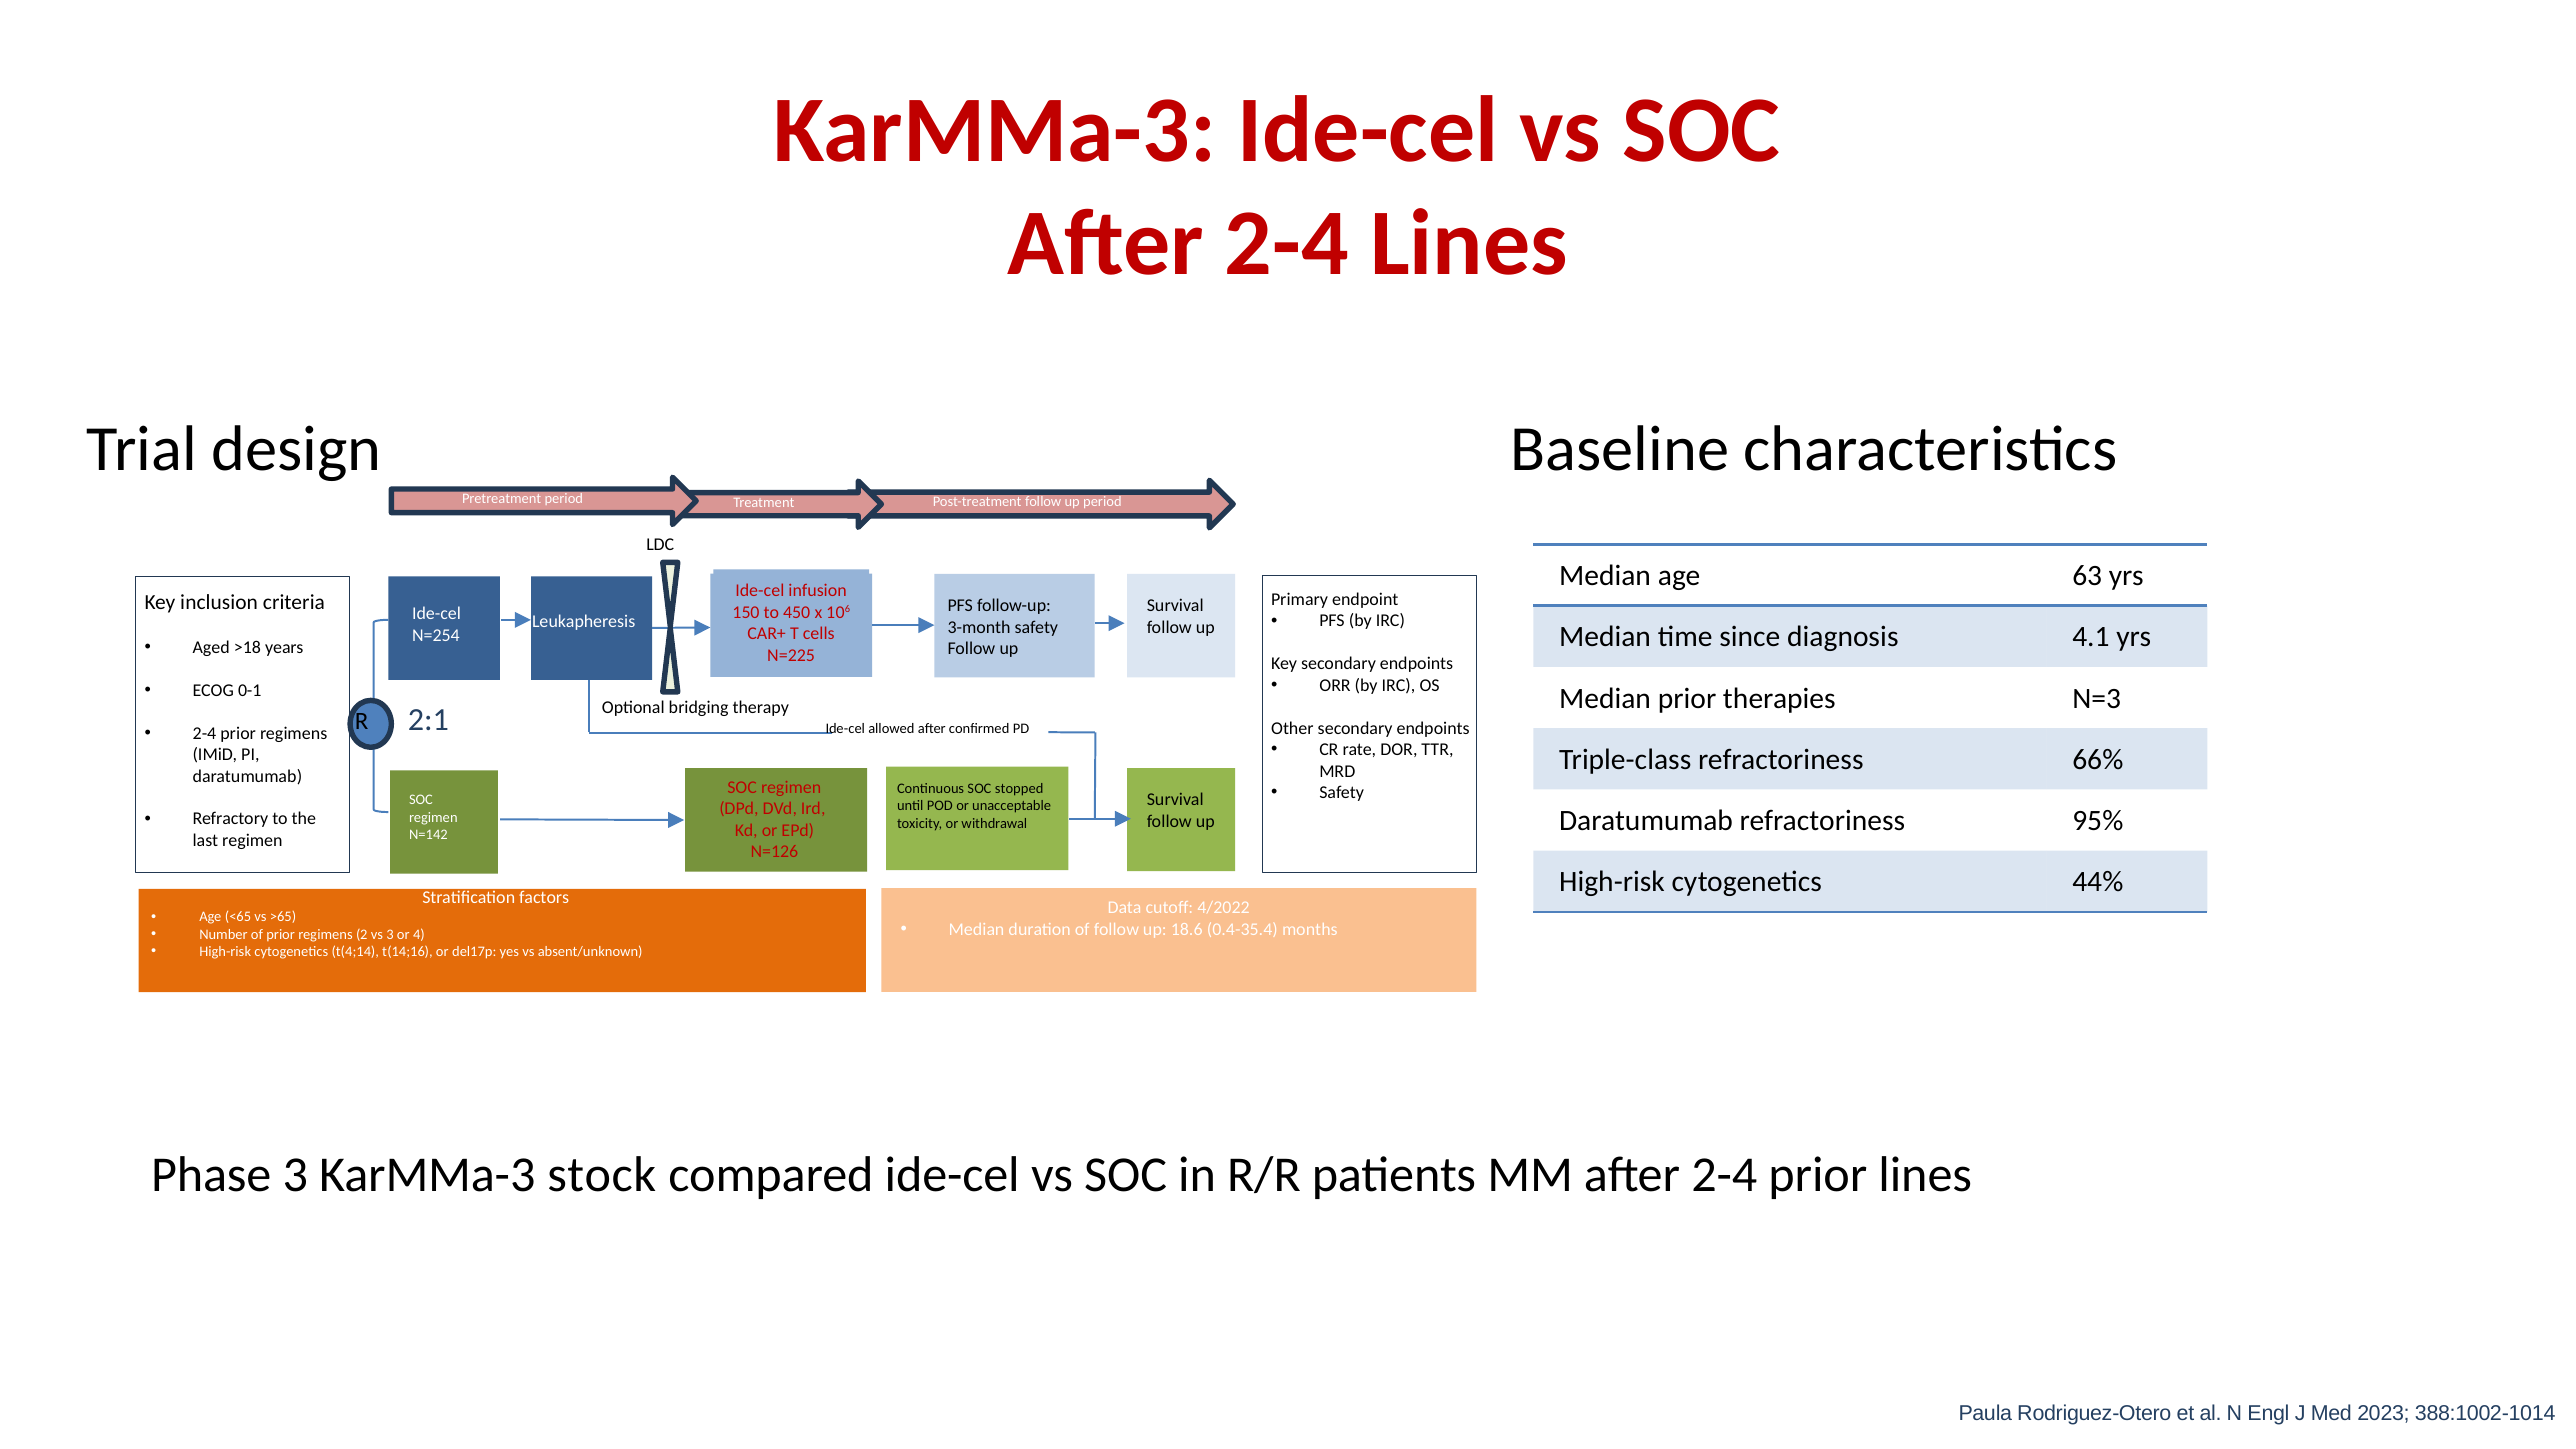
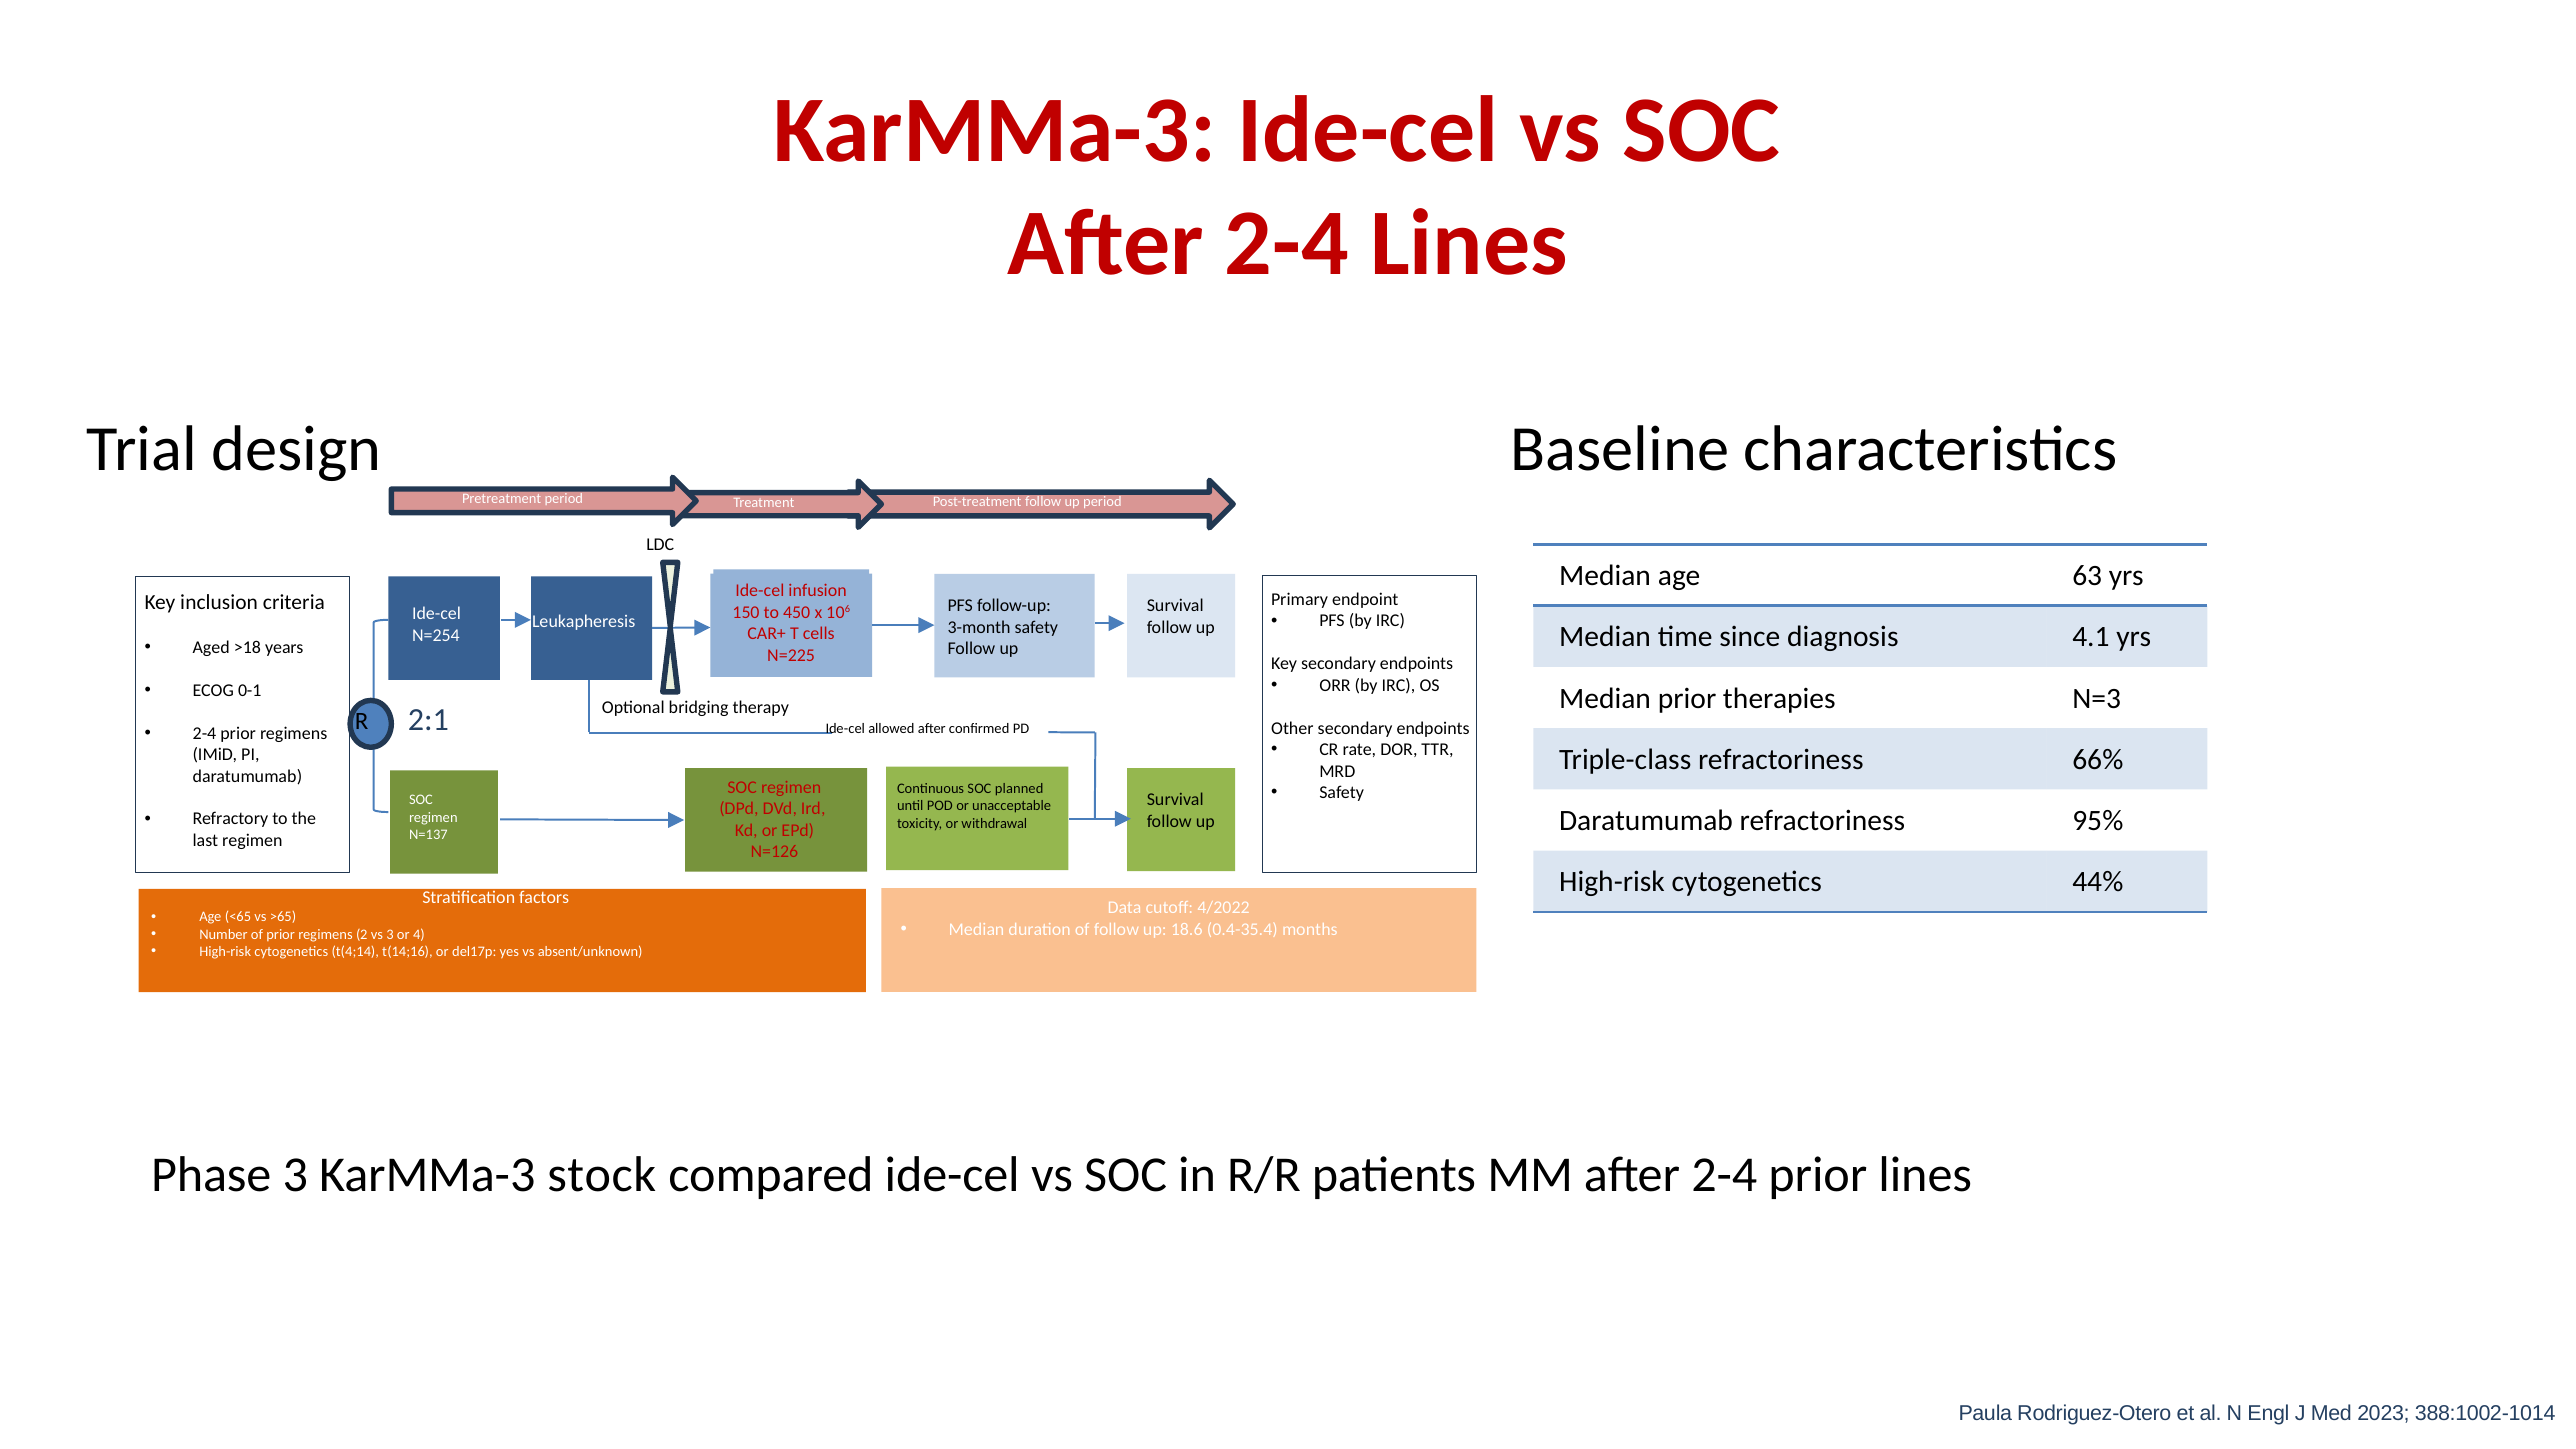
stopped: stopped -> planned
N=142: N=142 -> N=137
